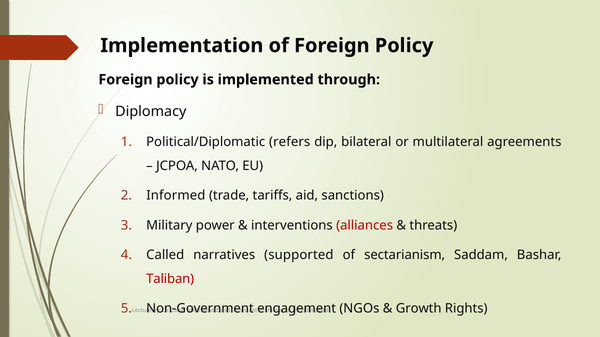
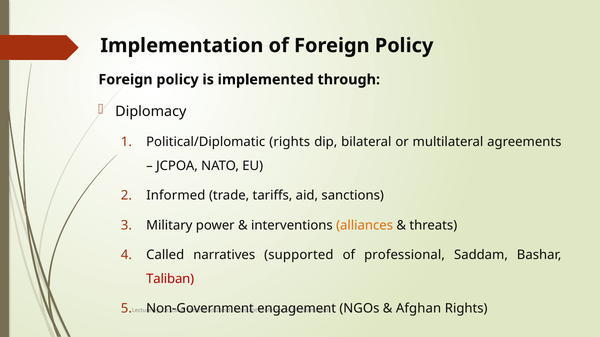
Political/Diplomatic refers: refers -> rights
alliances colour: red -> orange
sectarianism: sectarianism -> professional
Growth: Growth -> Afghan
